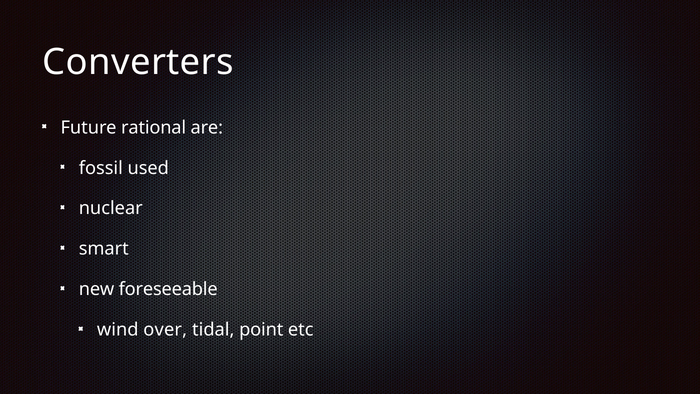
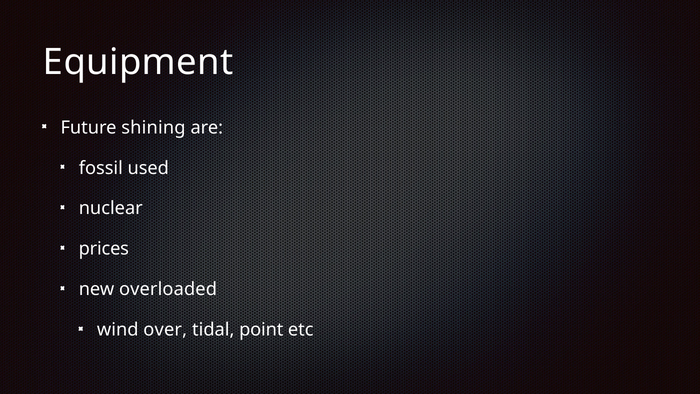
Converters: Converters -> Equipment
rational: rational -> shining
smart: smart -> prices
foreseeable: foreseeable -> overloaded
